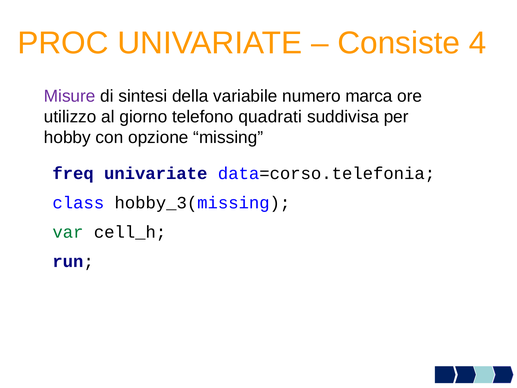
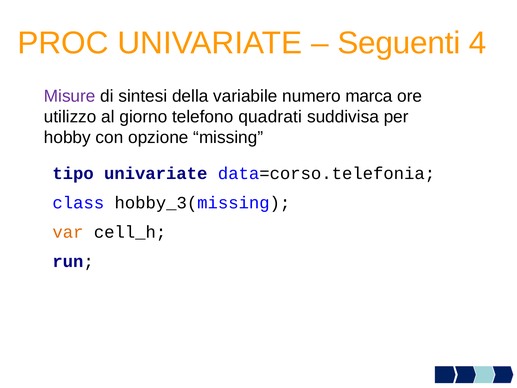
Consiste: Consiste -> Seguenti
freq: freq -> tipo
var colour: green -> orange
